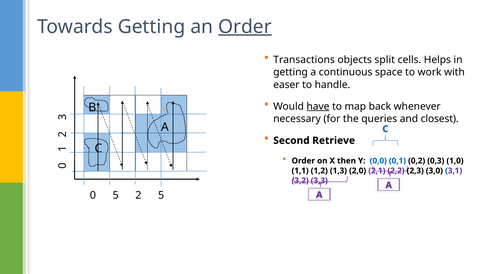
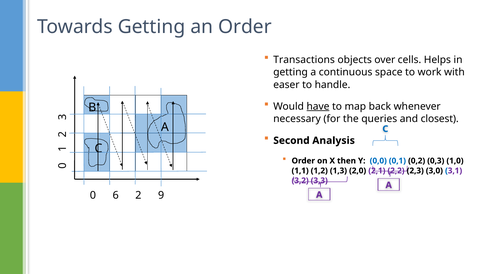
Order at (245, 27) underline: present -> none
split: split -> over
Retrieve: Retrieve -> Analysis
0 5: 5 -> 6
2 5: 5 -> 9
